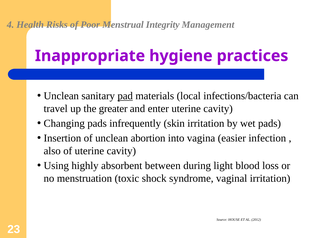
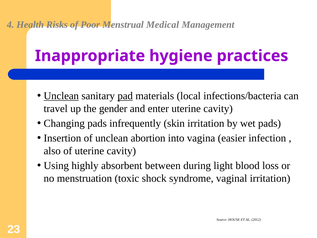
Integrity: Integrity -> Medical
Unclean at (61, 96) underline: none -> present
greater: greater -> gender
